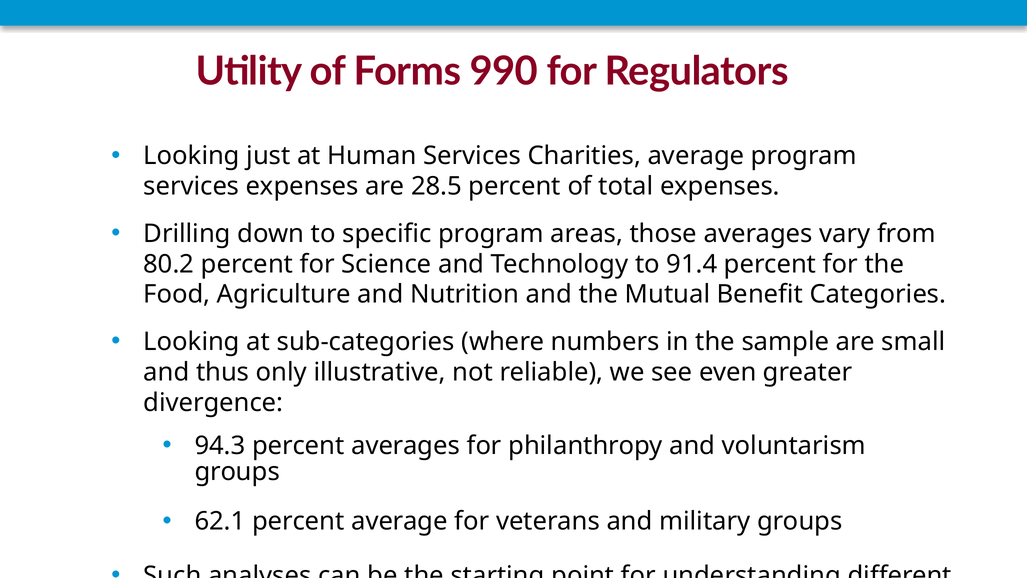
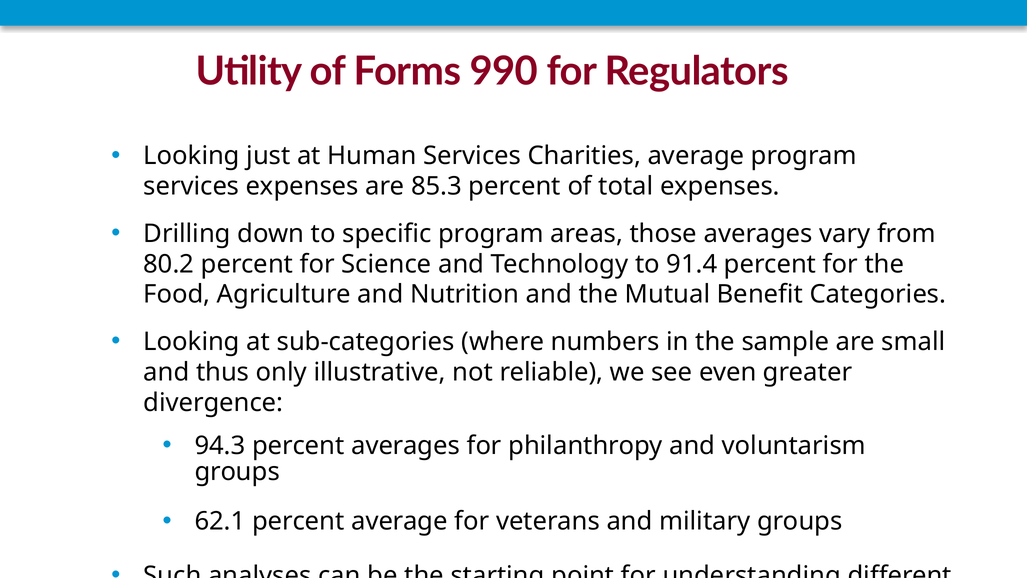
28.5: 28.5 -> 85.3
